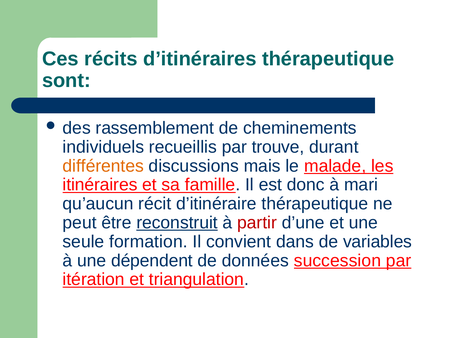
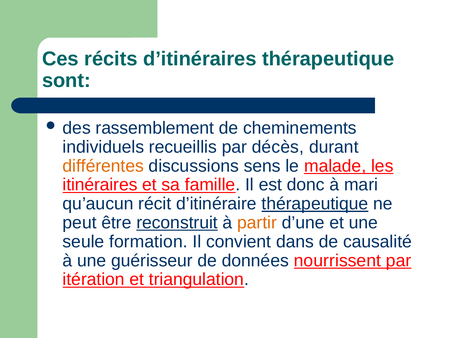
trouve: trouve -> décès
mais: mais -> sens
thérapeutique at (315, 203) underline: none -> present
partir colour: red -> orange
variables: variables -> causalité
dépendent: dépendent -> guérisseur
succession: succession -> nourrissent
